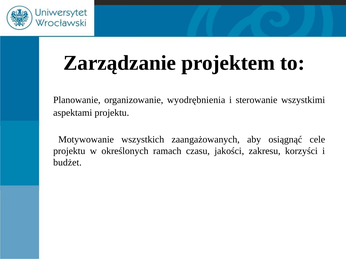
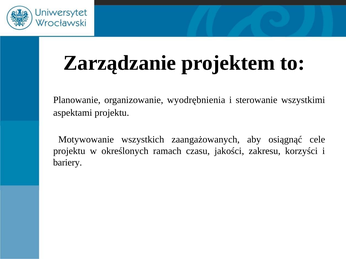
budżet: budżet -> bariery
